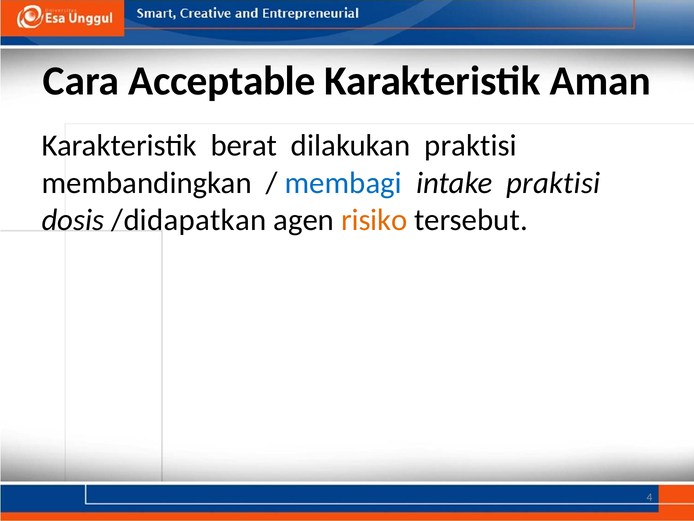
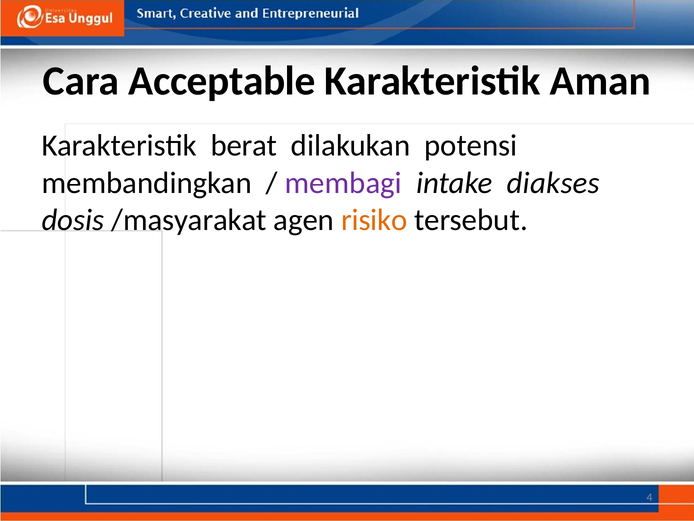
dilakukan praktisi: praktisi -> potensi
membagi colour: blue -> purple
intake praktisi: praktisi -> diakses
/didapatkan: /didapatkan -> /masyarakat
